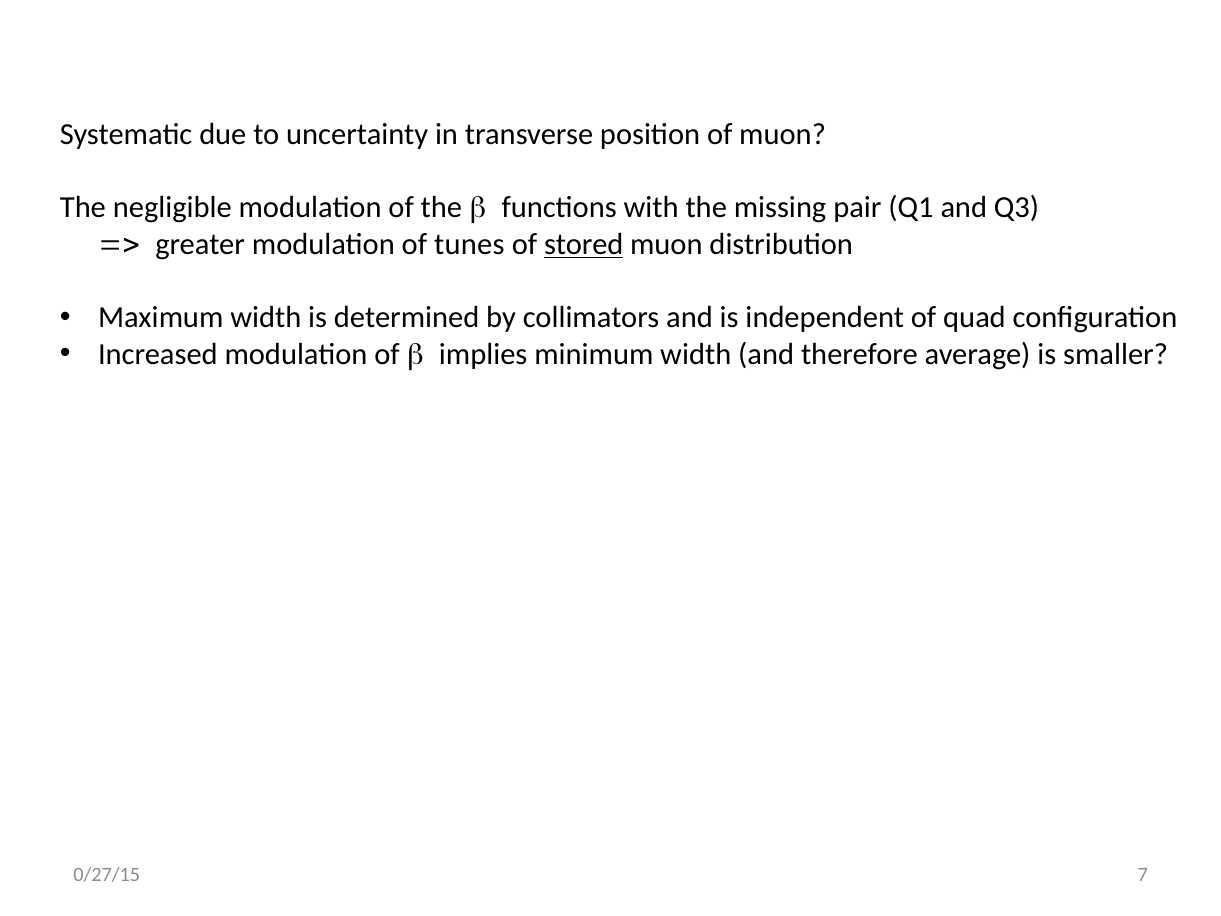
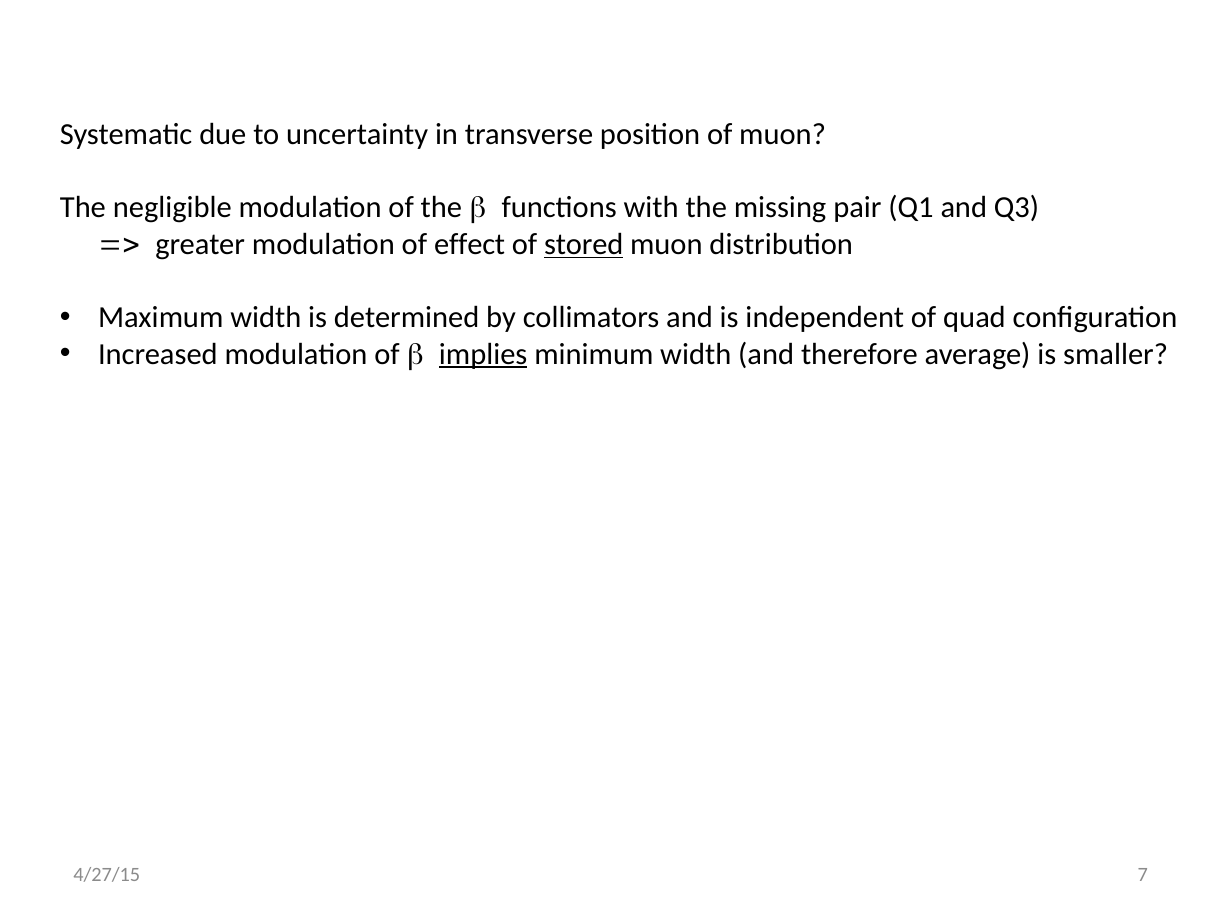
tunes: tunes -> effect
implies underline: none -> present
0/27/15: 0/27/15 -> 4/27/15
